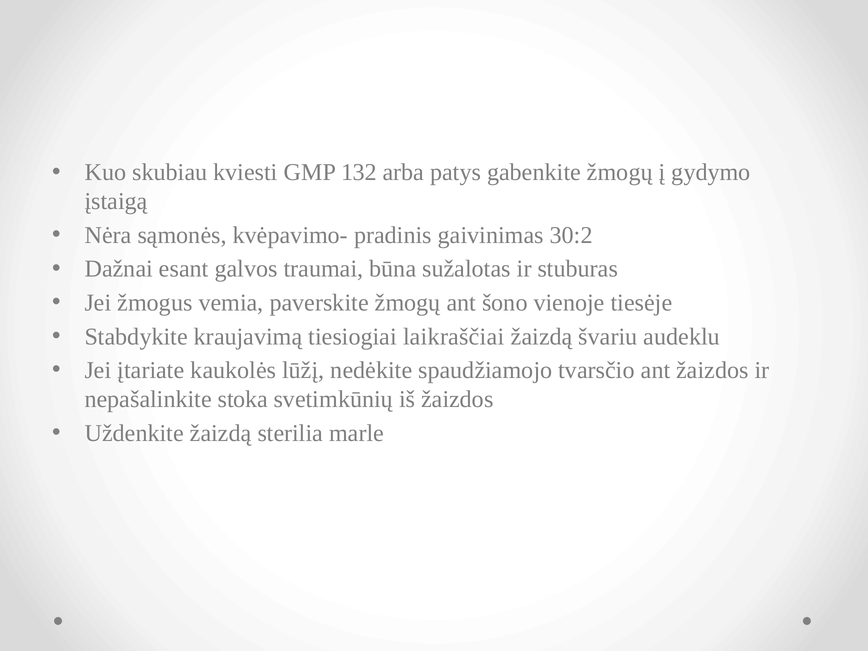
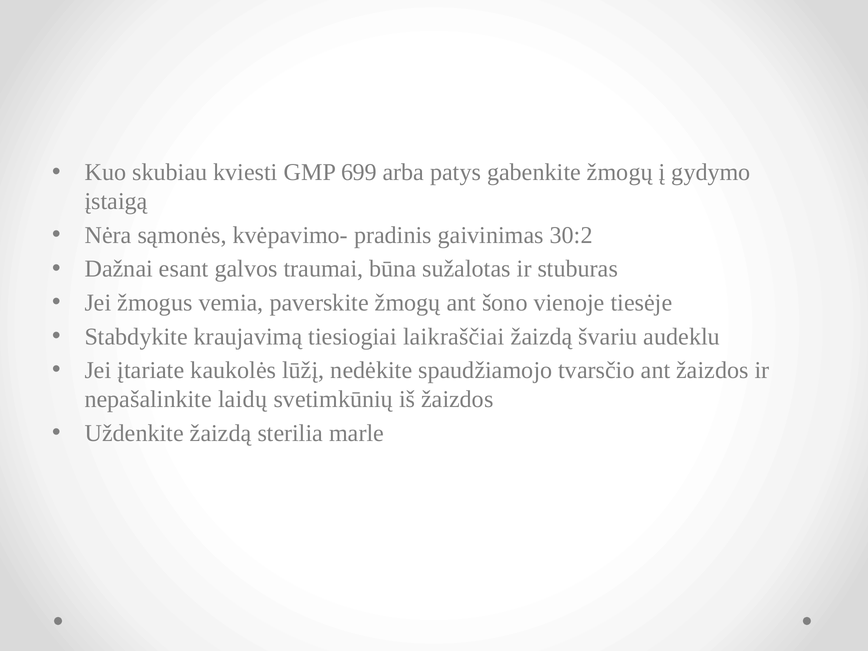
132: 132 -> 699
stoka: stoka -> laidų
